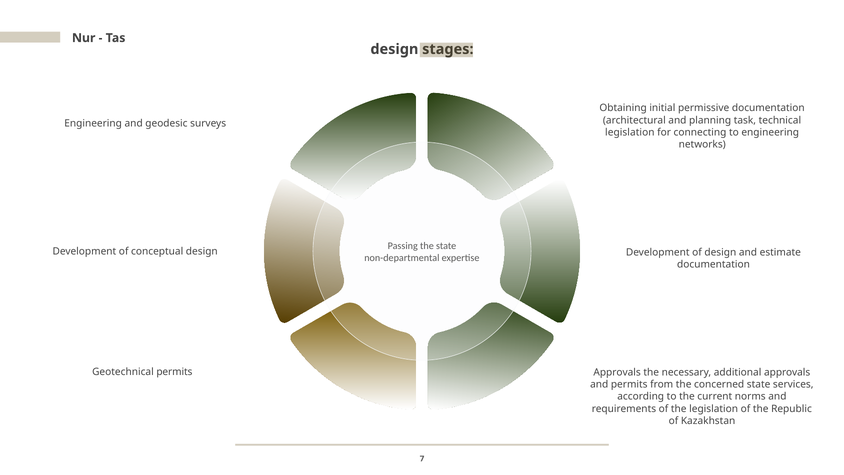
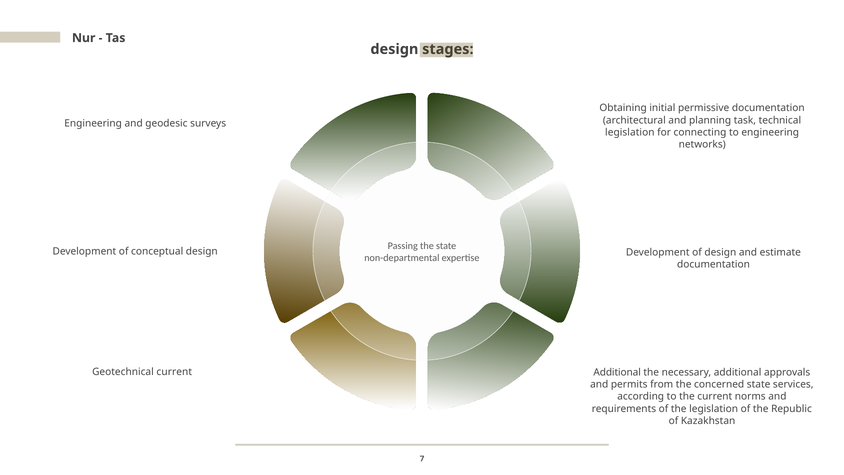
Geotechnical permits: permits -> current
Approvals at (617, 372): Approvals -> Additional
